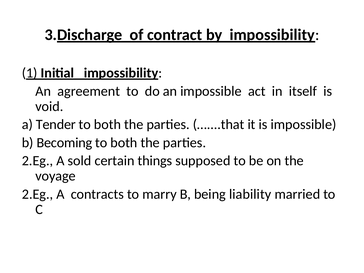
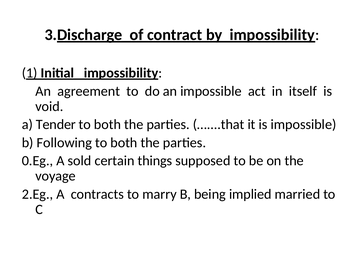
Becoming: Becoming -> Following
2.Eg at (38, 161): 2.Eg -> 0.Eg
liability: liability -> implied
